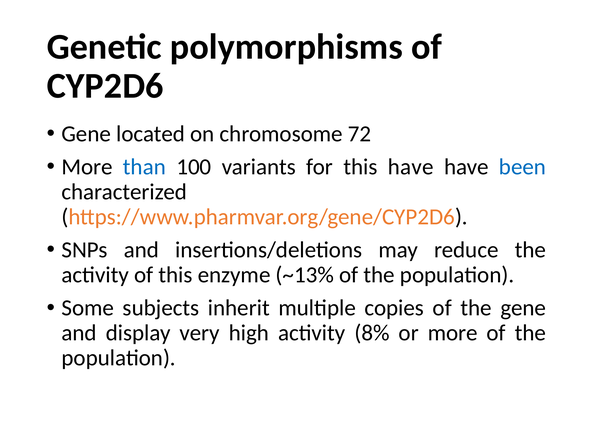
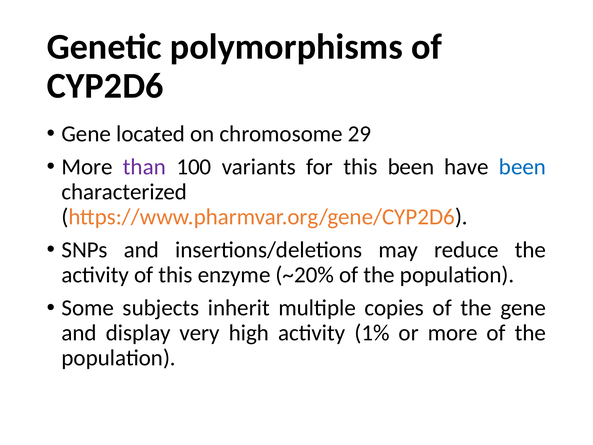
72: 72 -> 29
than colour: blue -> purple
this have: have -> been
~13%: ~13% -> ~20%
8%: 8% -> 1%
